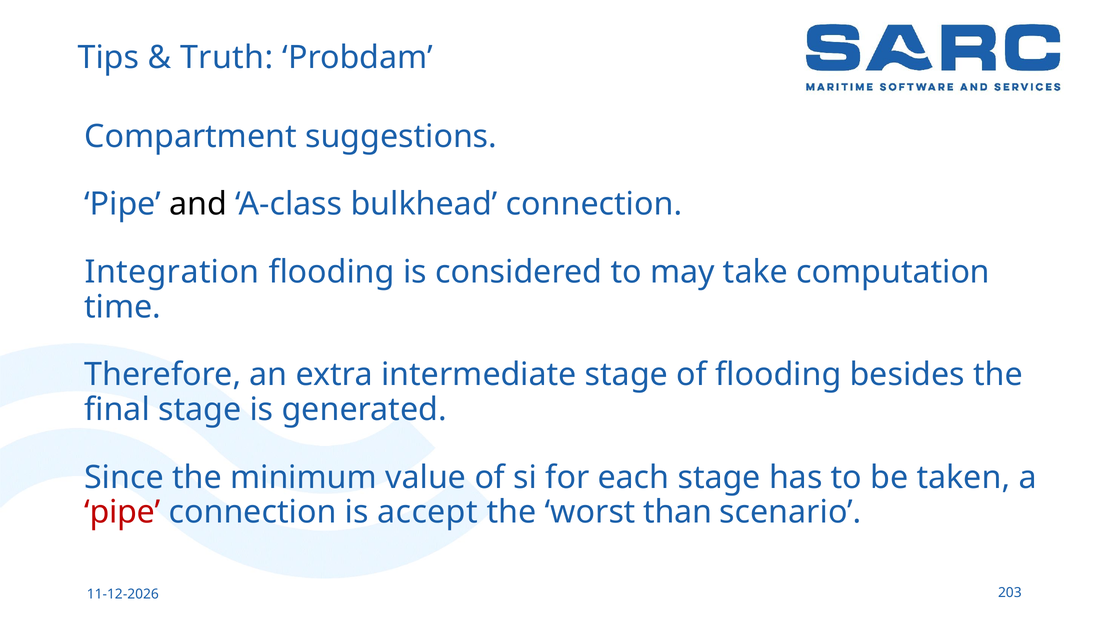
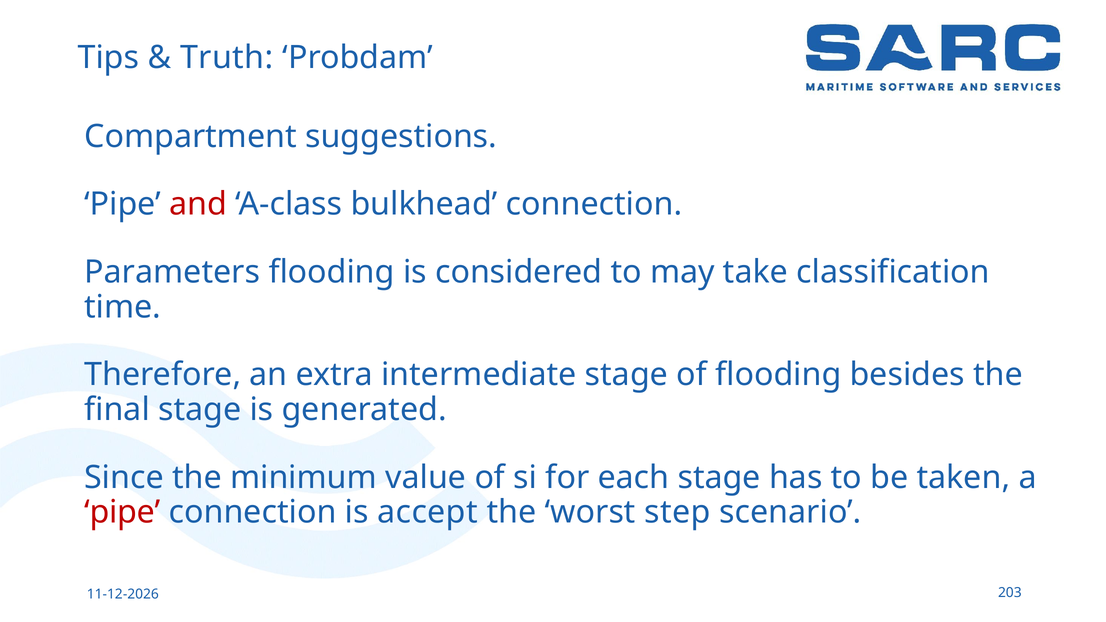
and colour: black -> red
Integration: Integration -> Parameters
computation: computation -> classification
than: than -> step
